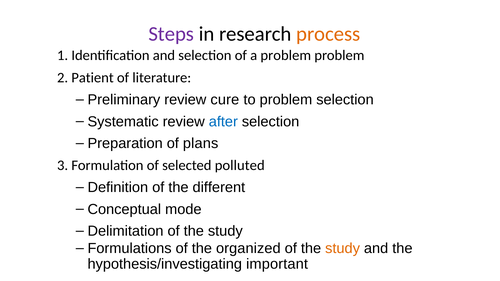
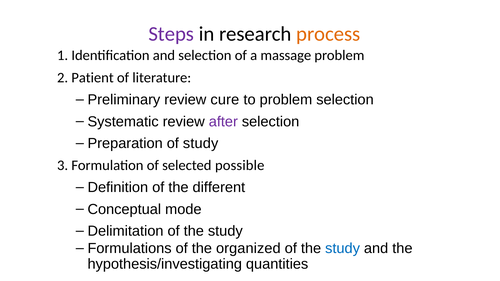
a problem: problem -> massage
after colour: blue -> purple
of plans: plans -> study
polluted: polluted -> possible
study at (343, 249) colour: orange -> blue
important: important -> quantities
